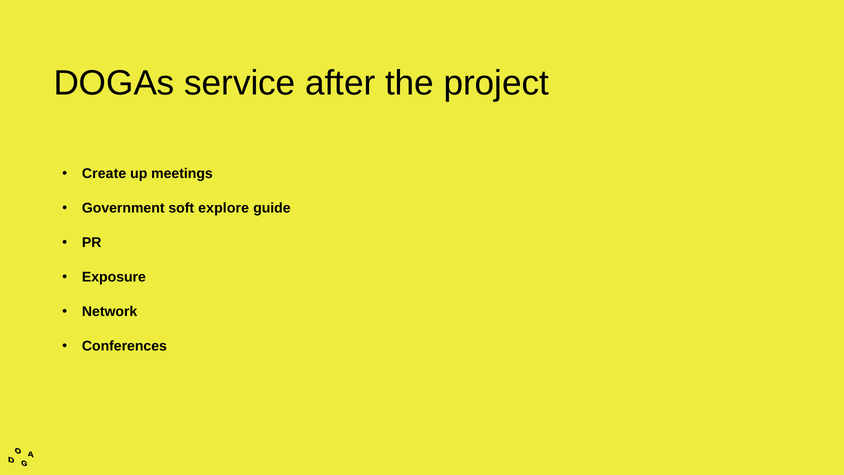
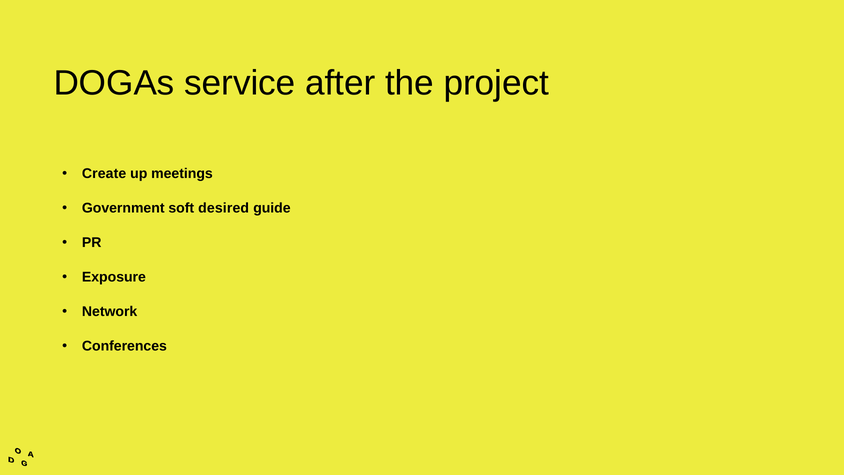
explore: explore -> desired
